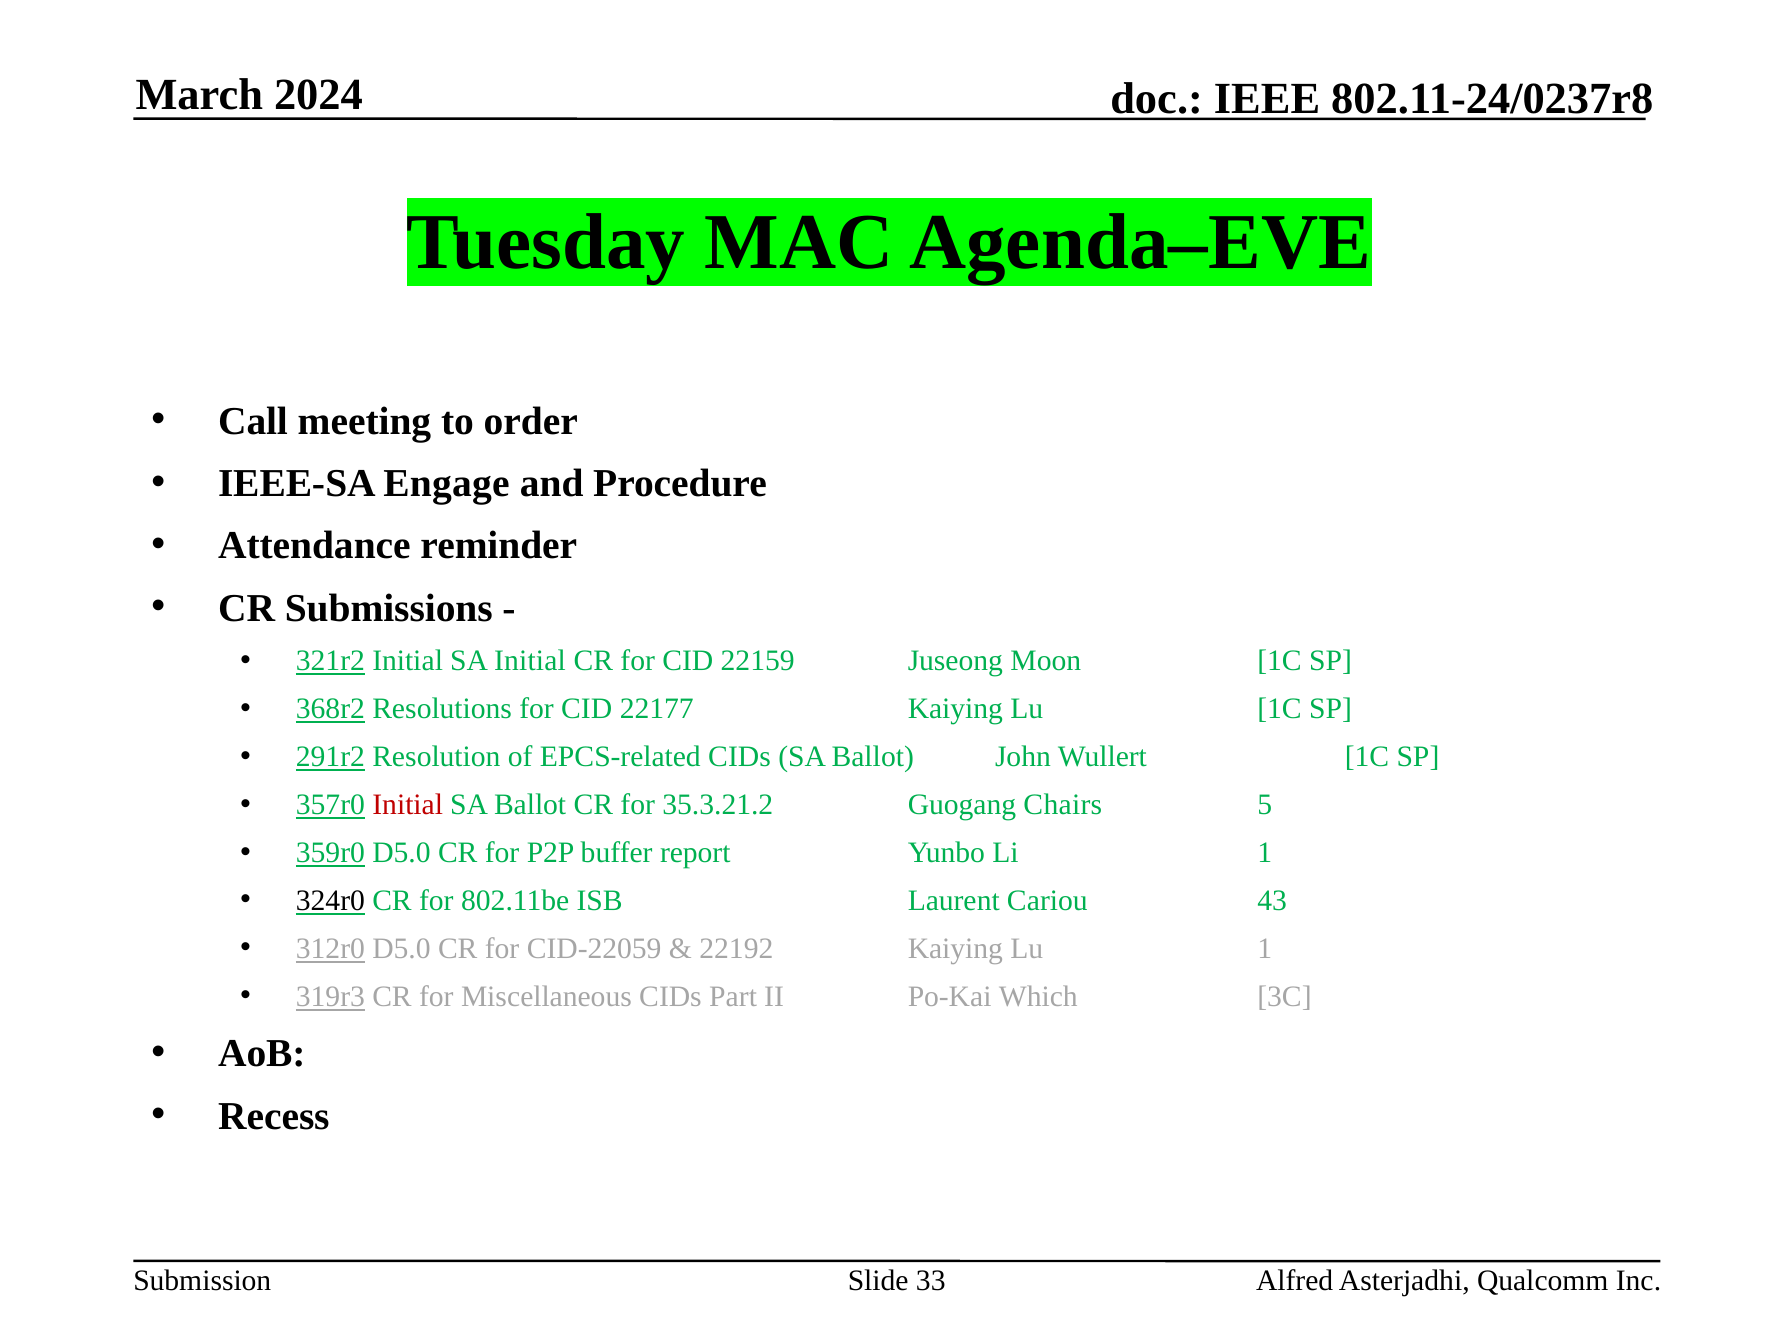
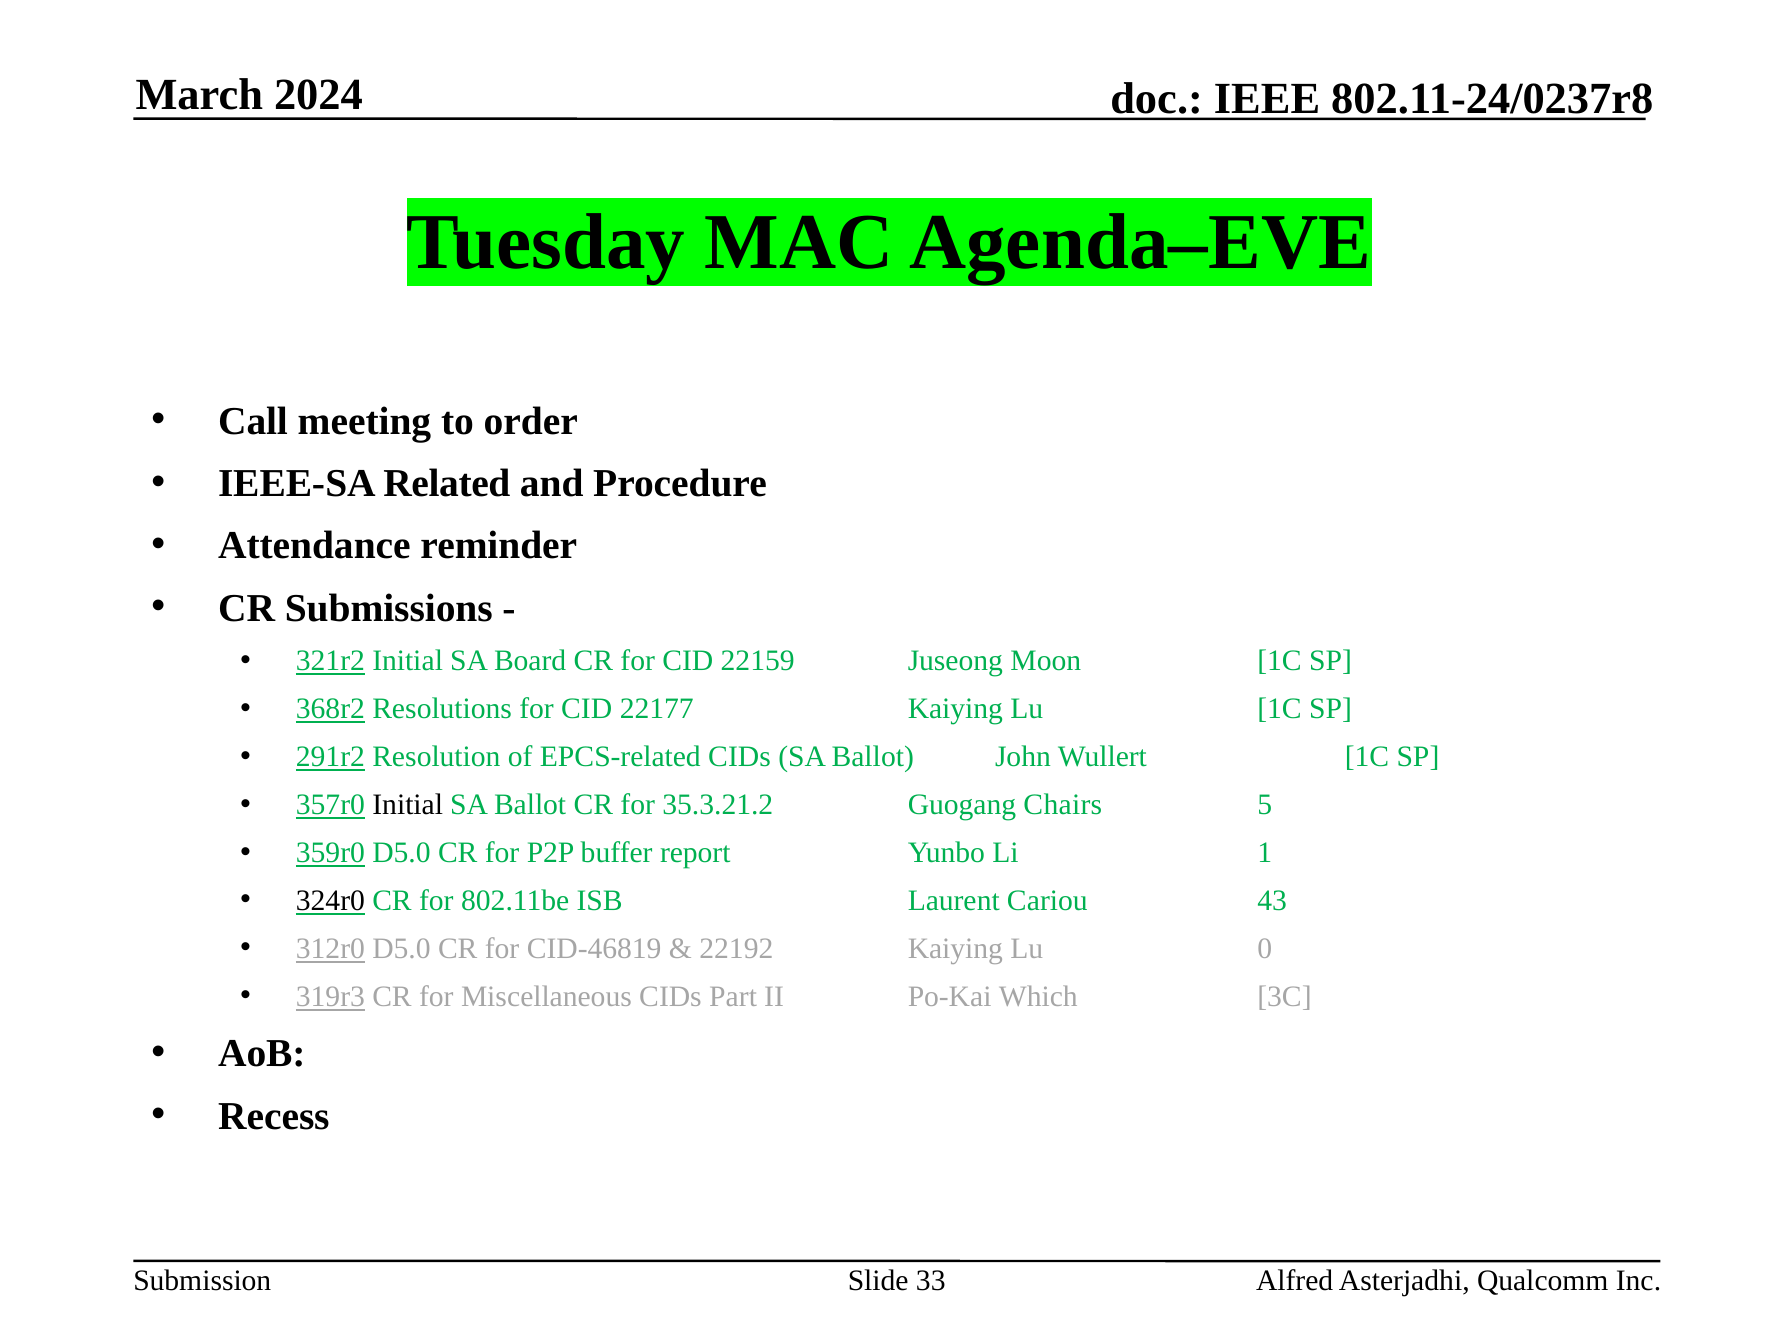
Engage: Engage -> Related
SA Initial: Initial -> Board
Initial at (408, 805) colour: red -> black
CID-22059: CID-22059 -> CID-46819
Lu 1: 1 -> 0
